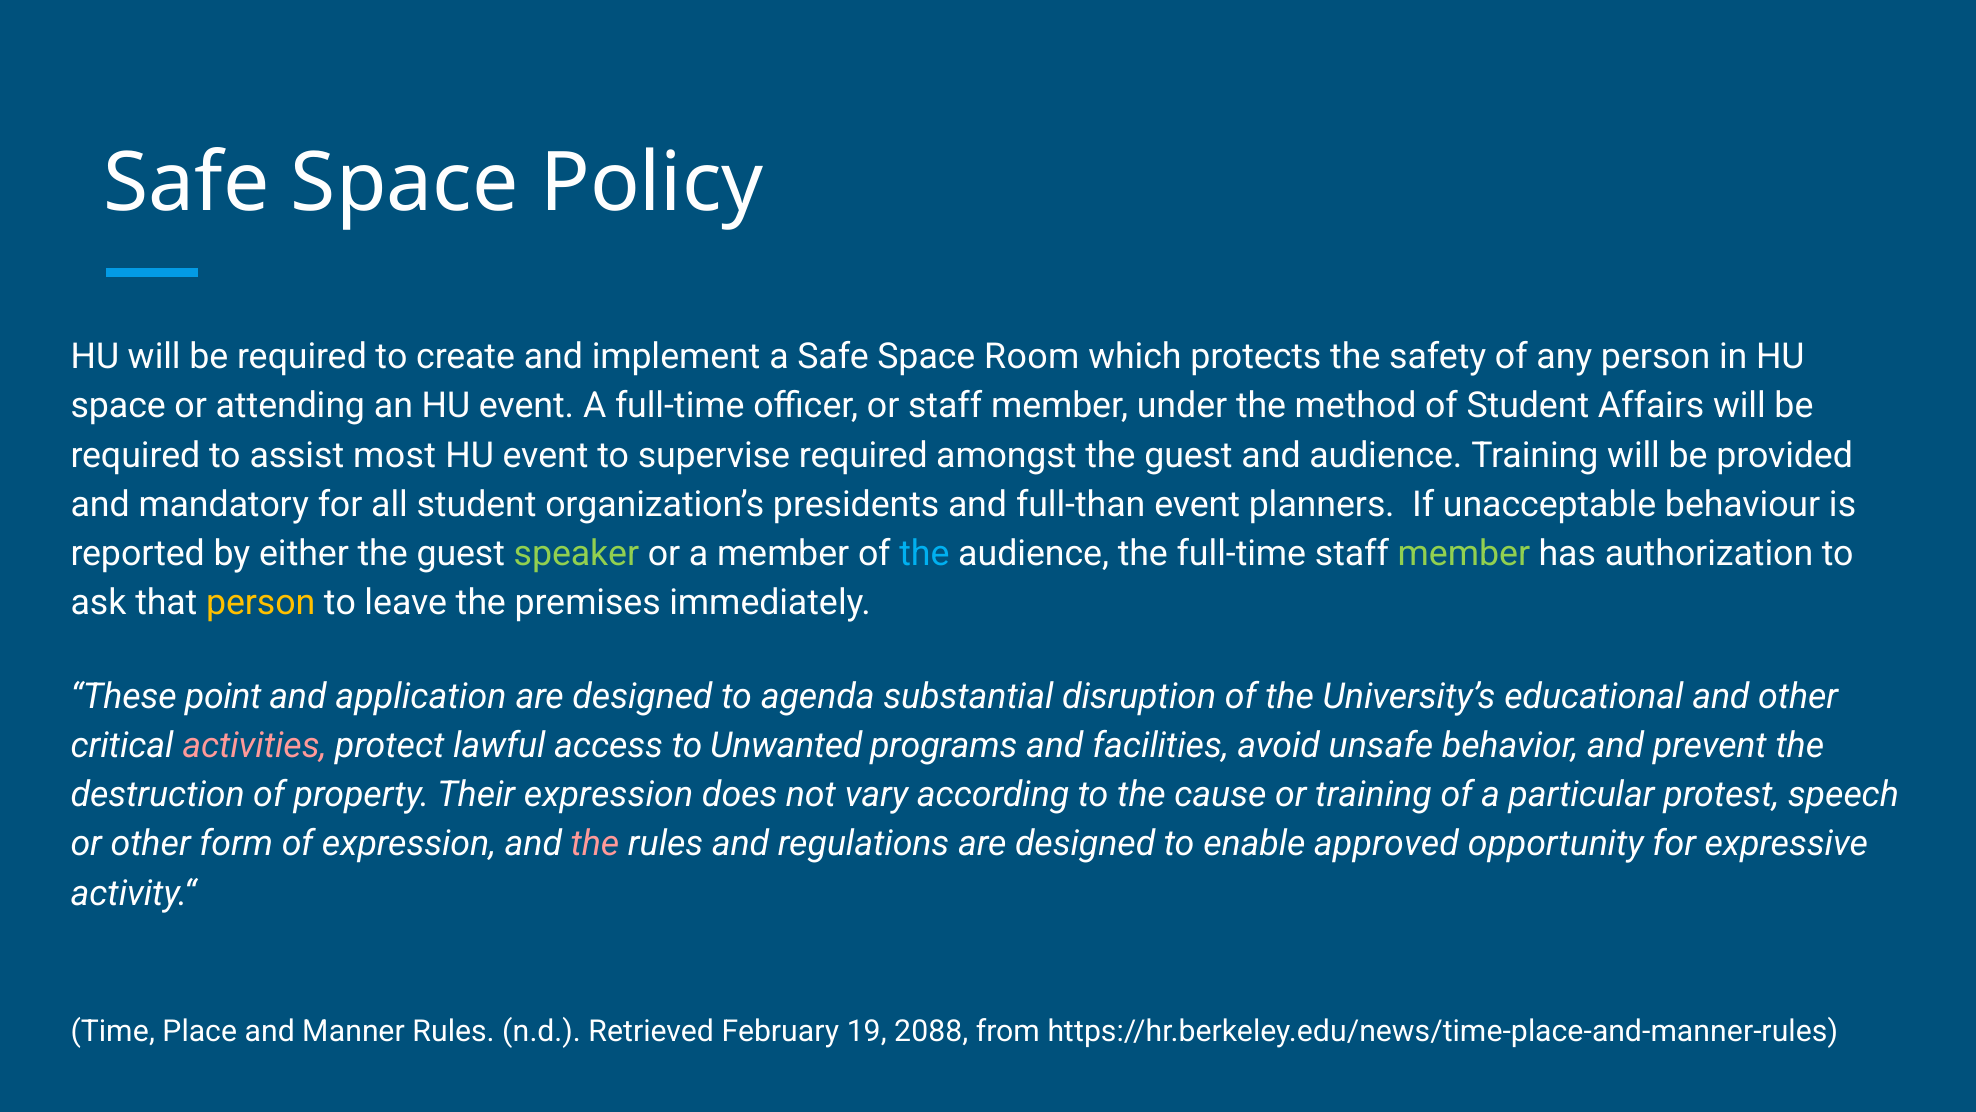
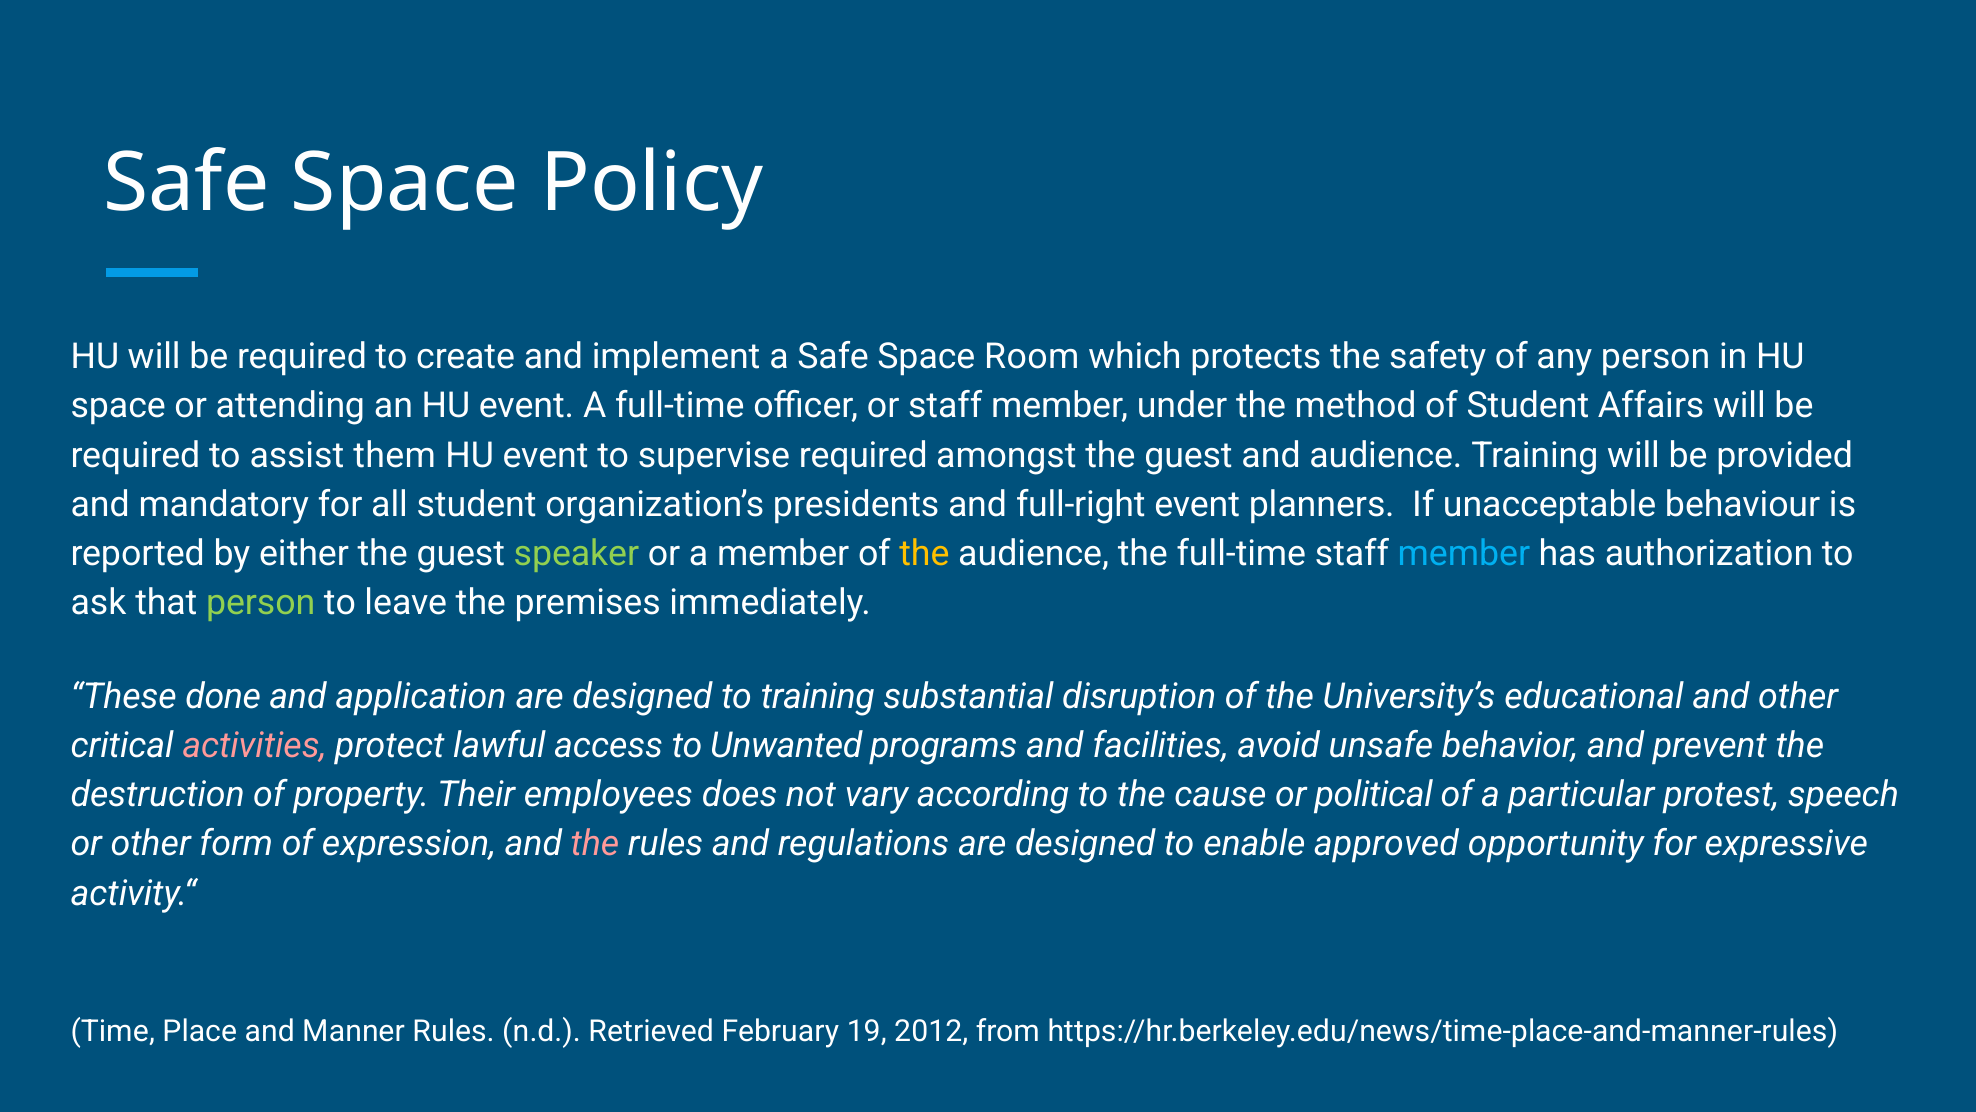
most: most -> them
full-than: full-than -> full-right
the at (924, 554) colour: light blue -> yellow
member at (1464, 554) colour: light green -> light blue
person at (261, 603) colour: yellow -> light green
point: point -> done
to agenda: agenda -> training
Their expression: expression -> employees
or training: training -> political
2088: 2088 -> 2012
